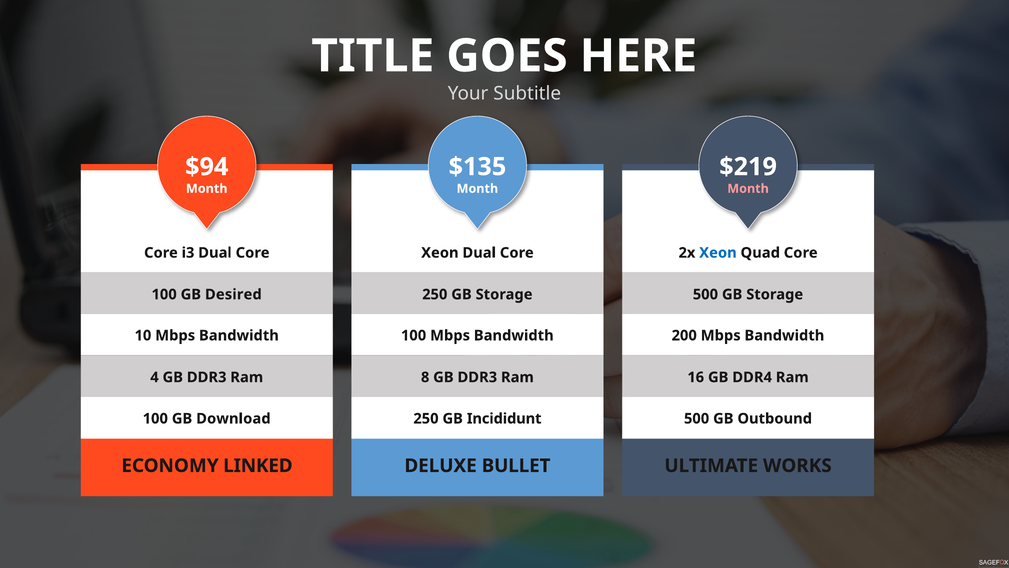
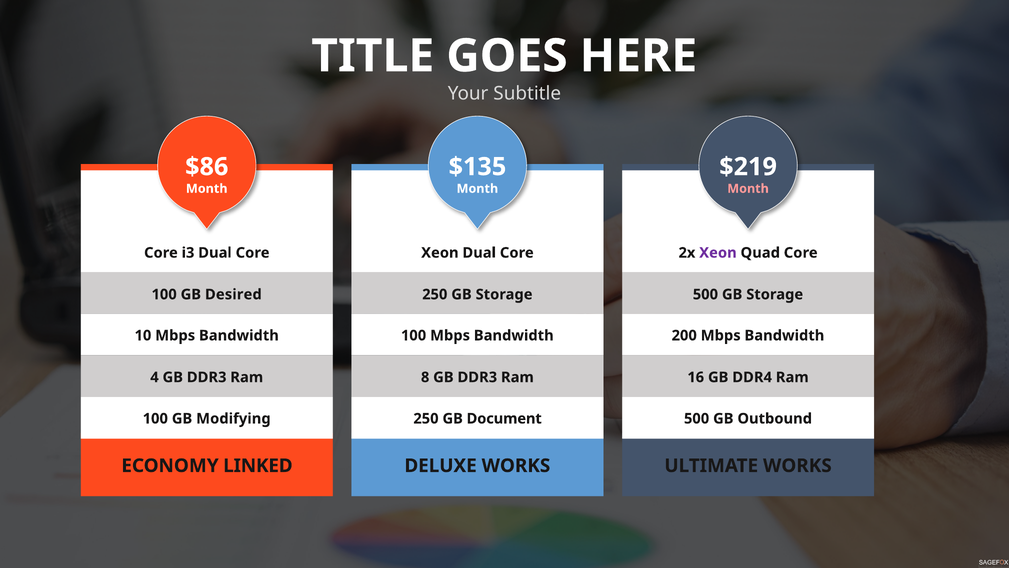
$94: $94 -> $86
Xeon at (718, 253) colour: blue -> purple
Download: Download -> Modifying
Incididunt: Incididunt -> Document
DELUXE BULLET: BULLET -> WORKS
